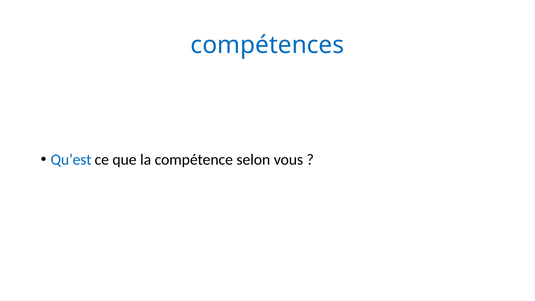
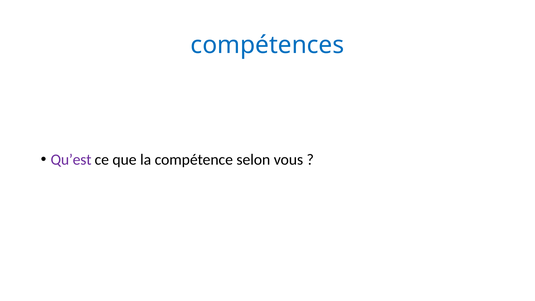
Qu’est colour: blue -> purple
